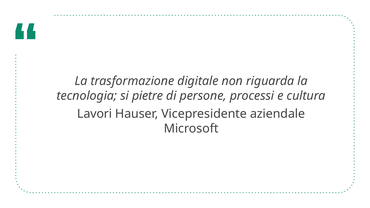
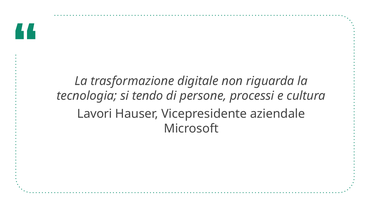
pietre: pietre -> tendo
